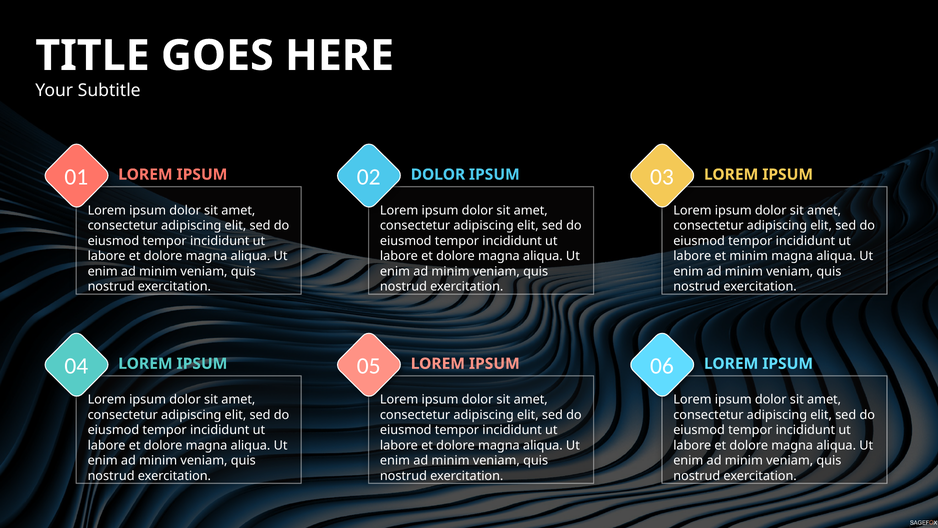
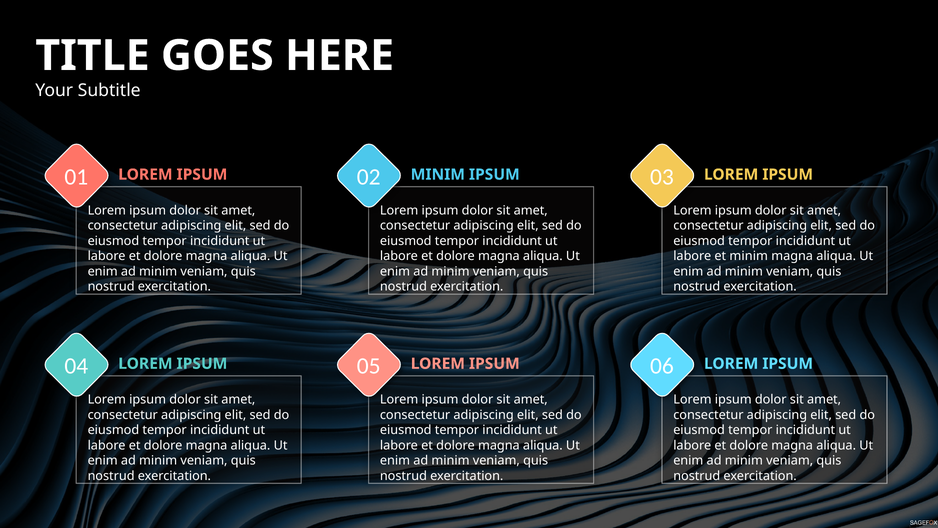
01 DOLOR: DOLOR -> MINIM
